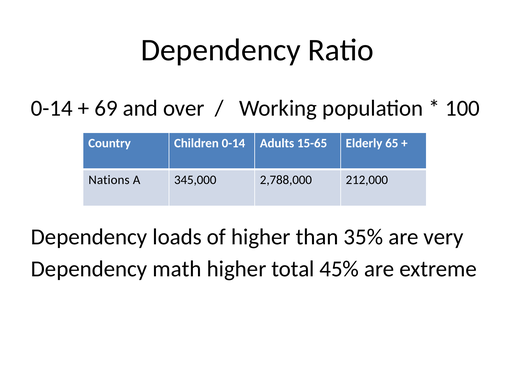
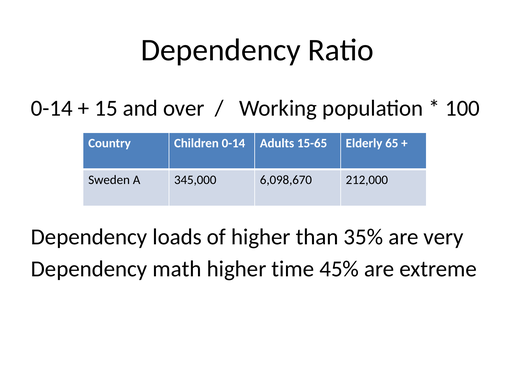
69: 69 -> 15
Nations: Nations -> Sweden
2,788,000: 2,788,000 -> 6,098,670
total: total -> time
